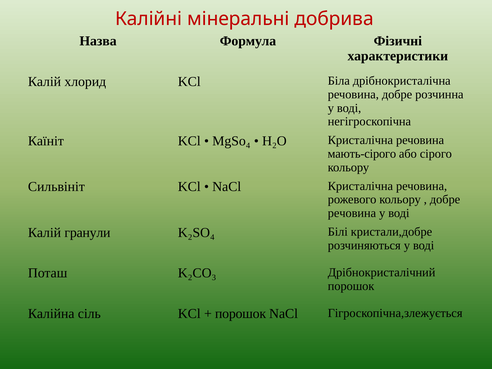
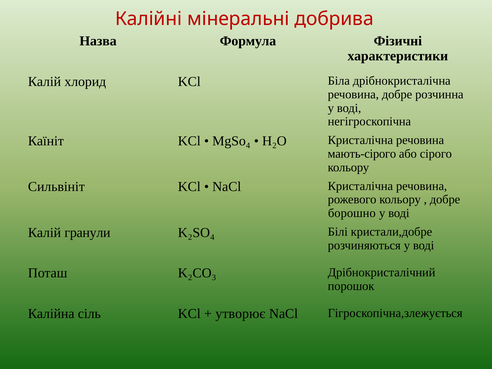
речовина at (352, 213): речовина -> борошно
порошок at (241, 314): порошок -> утворює
